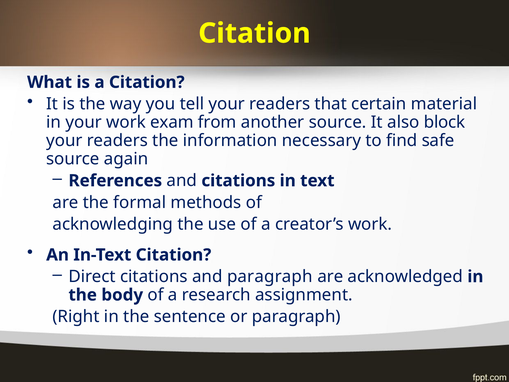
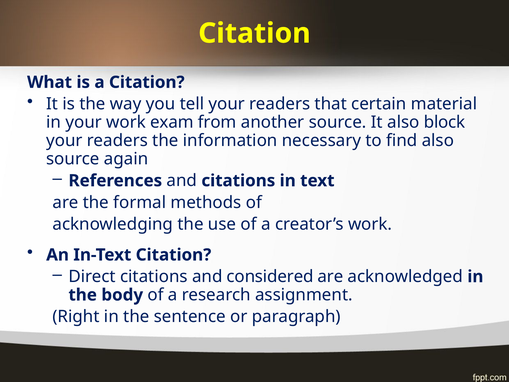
find safe: safe -> also
and paragraph: paragraph -> considered
